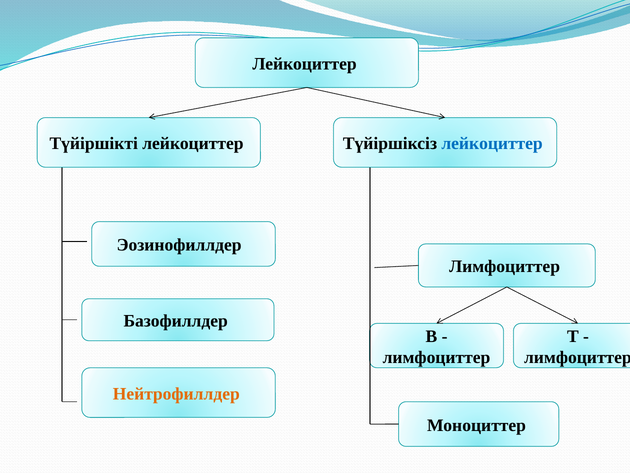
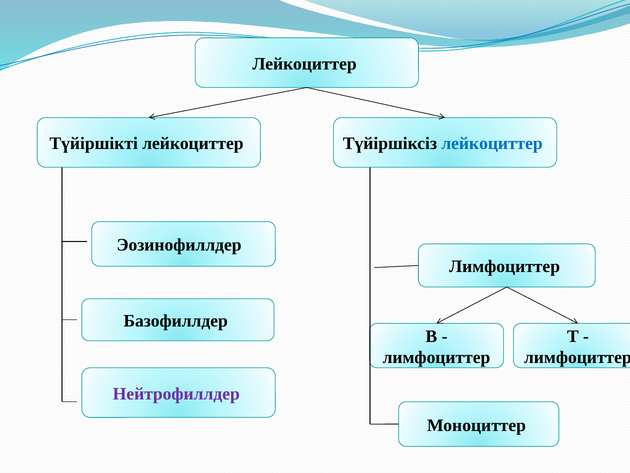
Нейтрофиллдер colour: orange -> purple
